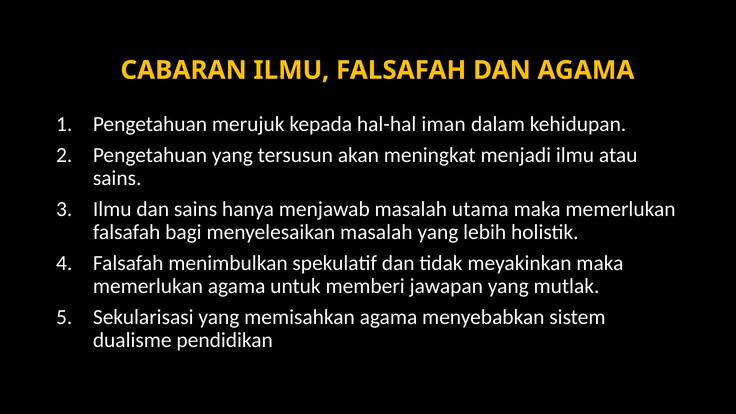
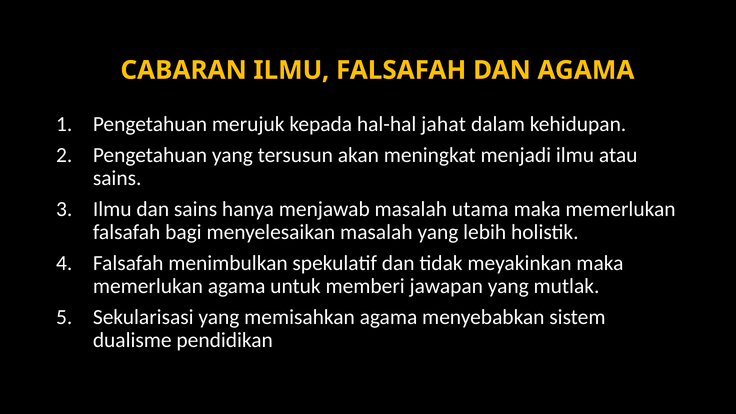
iman: iman -> jahat
